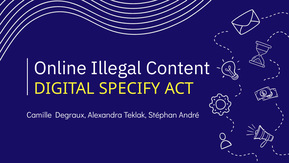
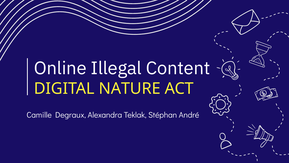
SPECIFY: SPECIFY -> NATURE
